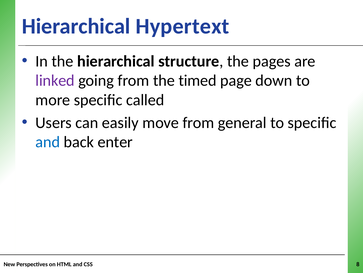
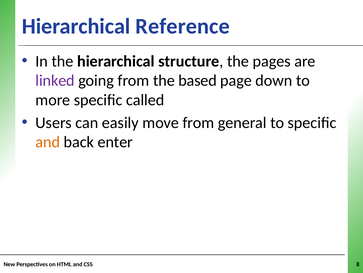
Hypertext: Hypertext -> Reference
timed: timed -> based
and at (48, 142) colour: blue -> orange
